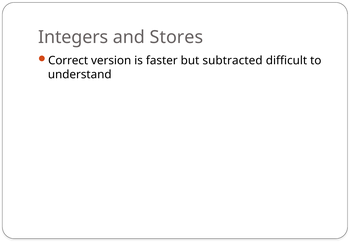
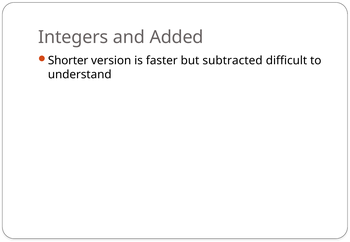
Stores: Stores -> Added
Correct: Correct -> Shorter
